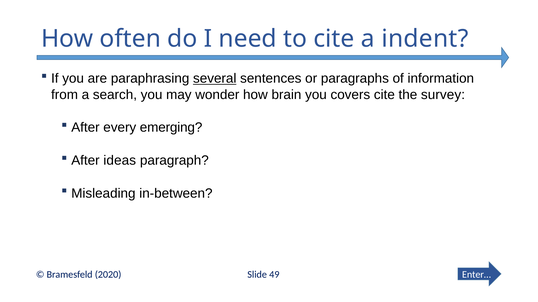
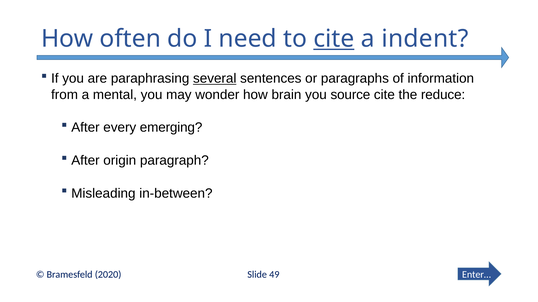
cite at (334, 39) underline: none -> present
search: search -> mental
covers: covers -> source
survey: survey -> reduce
ideas: ideas -> origin
